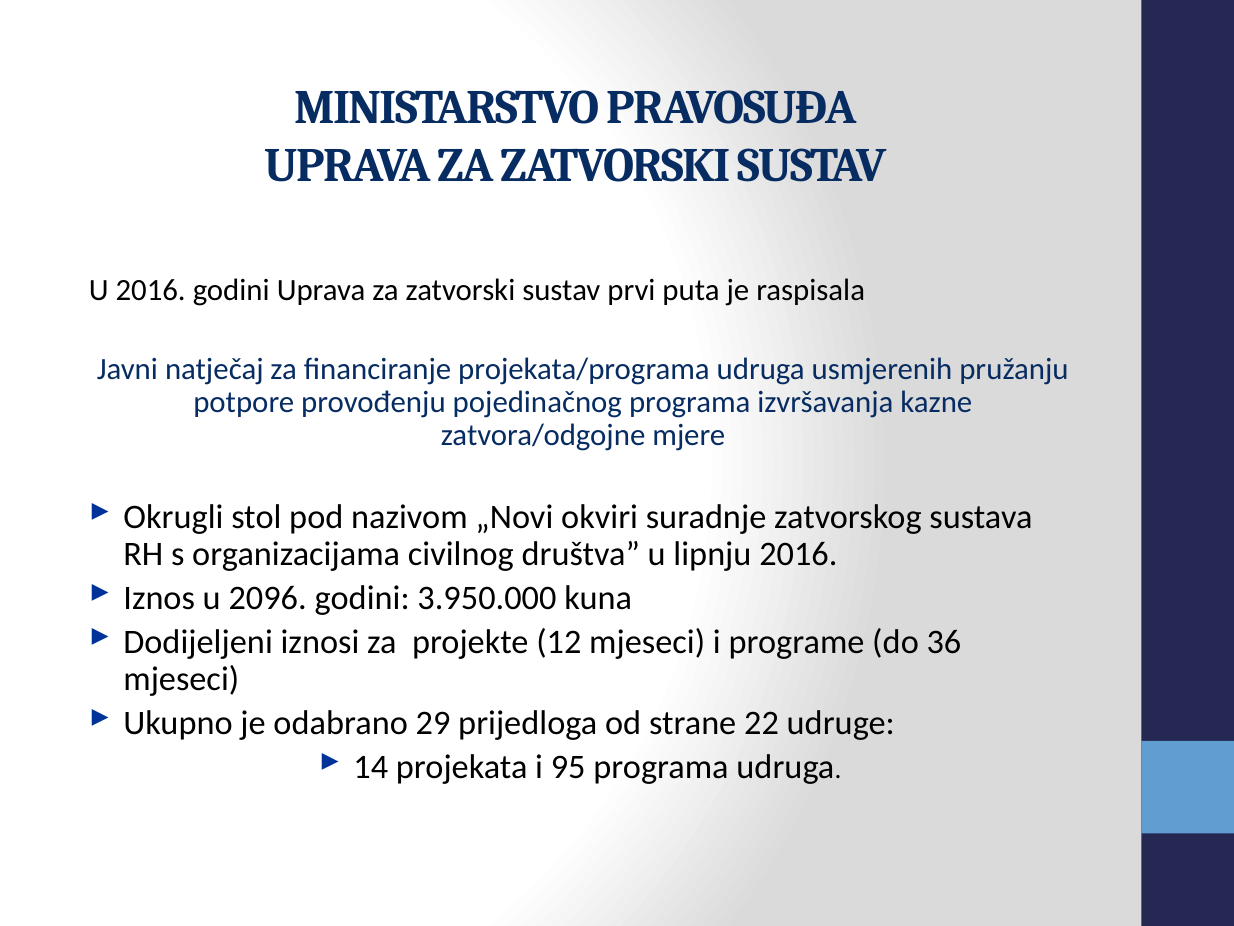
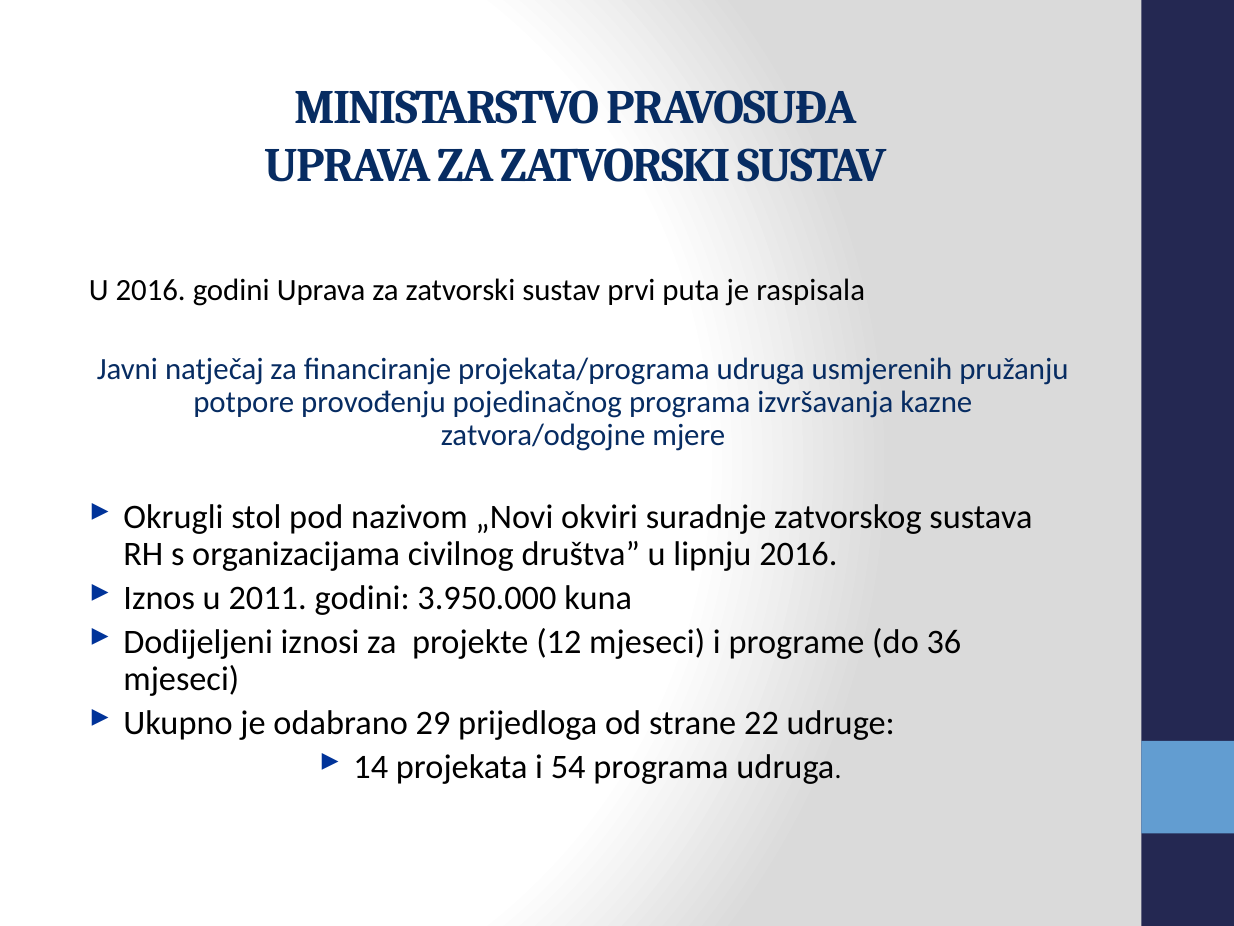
2096: 2096 -> 2011
95: 95 -> 54
